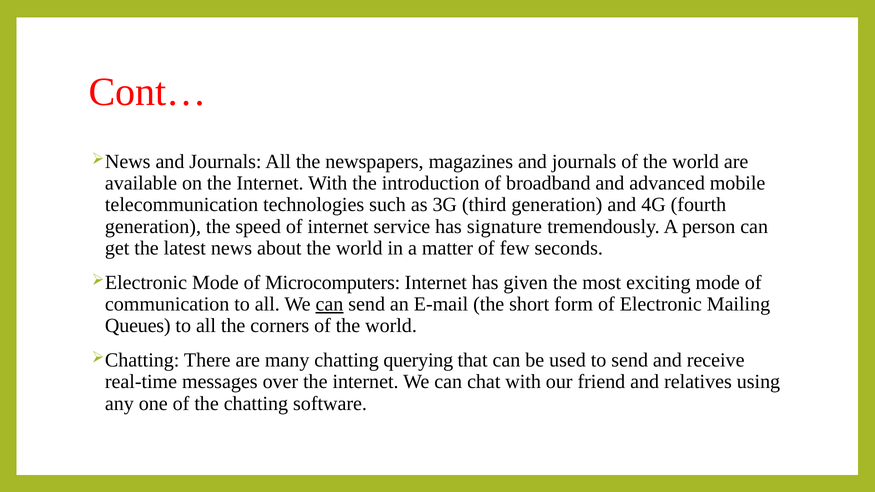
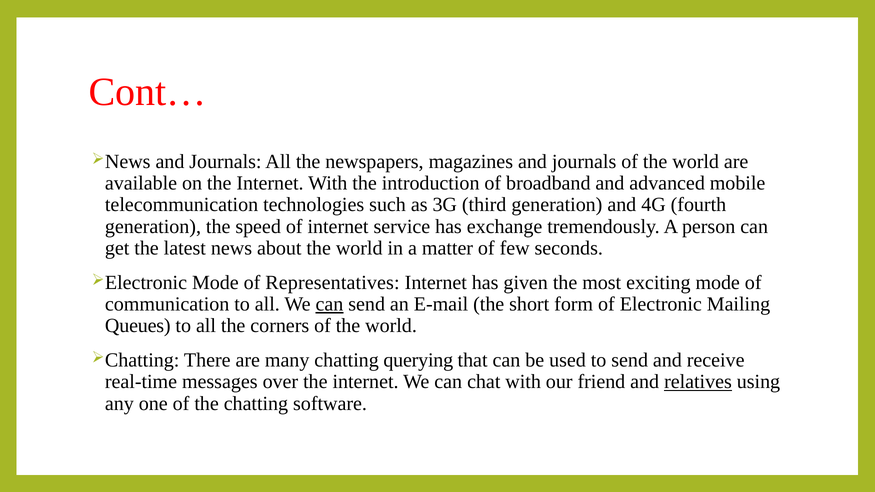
signature: signature -> exchange
Microcomputers: Microcomputers -> Representatives
relatives underline: none -> present
